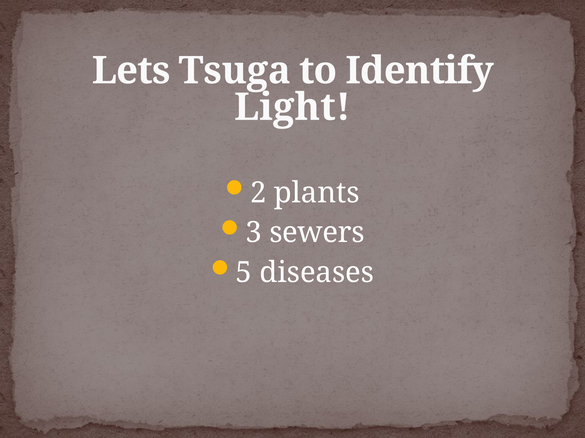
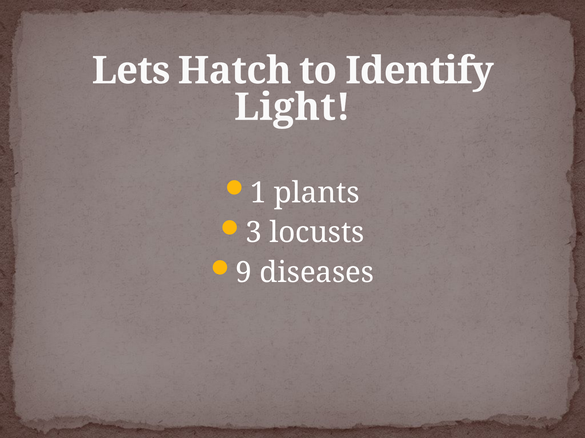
Tsuga: Tsuga -> Hatch
2: 2 -> 1
sewers: sewers -> locusts
5: 5 -> 9
